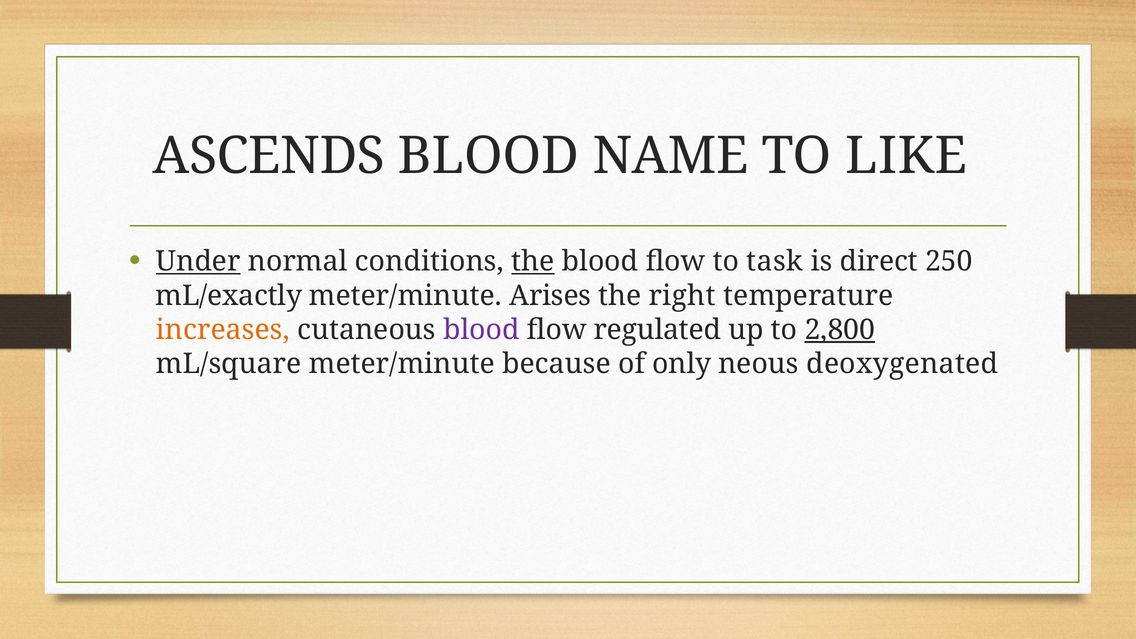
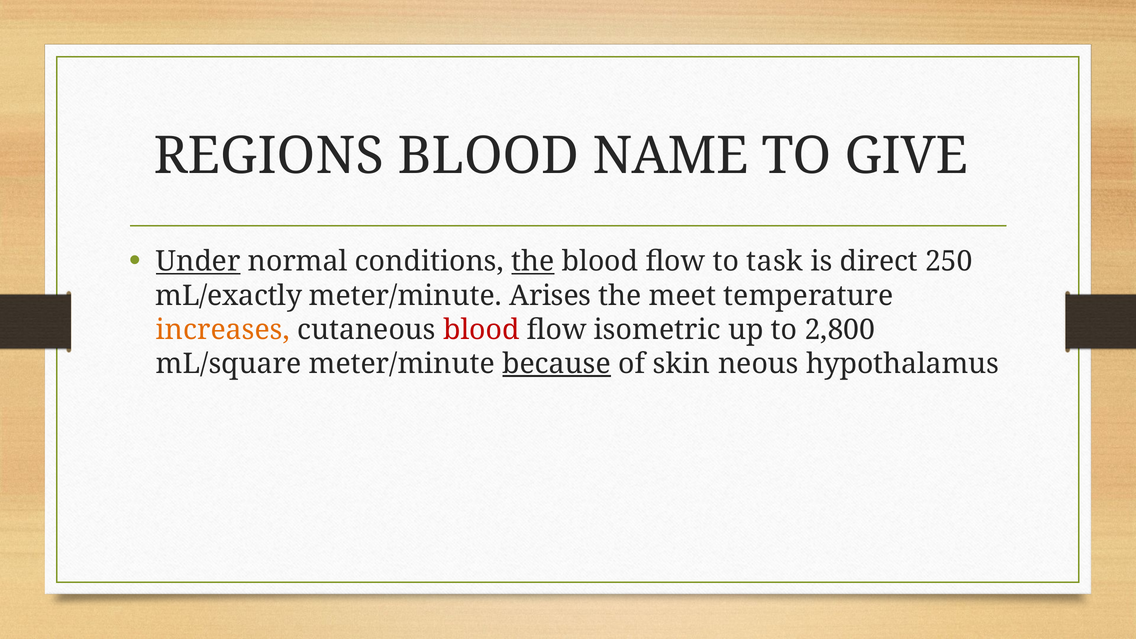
ASCENDS: ASCENDS -> REGIONS
LIKE: LIKE -> GIVE
right: right -> meet
blood at (481, 330) colour: purple -> red
regulated: regulated -> isometric
2,800 underline: present -> none
because underline: none -> present
only: only -> skin
deoxygenated: deoxygenated -> hypothalamus
